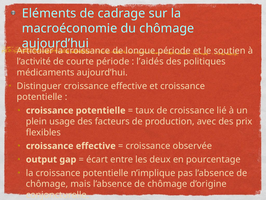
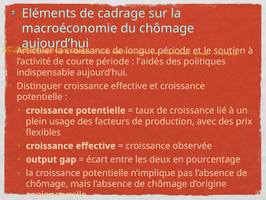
médicaments: médicaments -> indispensable
